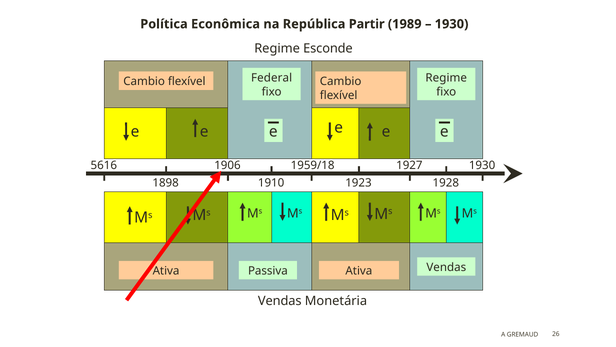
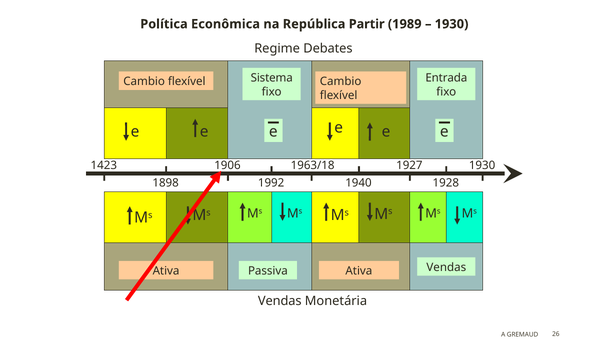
Esconde: Esconde -> Debates
Regime at (446, 78): Regime -> Entrada
Federal: Federal -> Sistema
5616: 5616 -> 1423
1959/18: 1959/18 -> 1963/18
1910: 1910 -> 1992
1923: 1923 -> 1940
